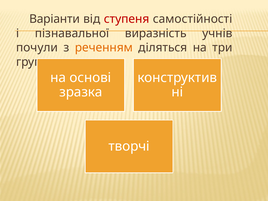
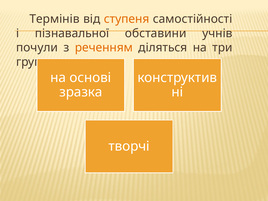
Варіанти: Варіанти -> Термінів
ступеня colour: red -> orange
виразність: виразність -> обставини
